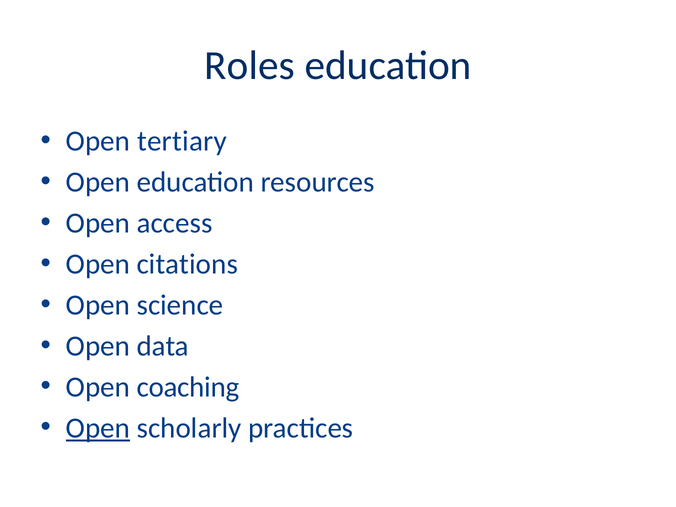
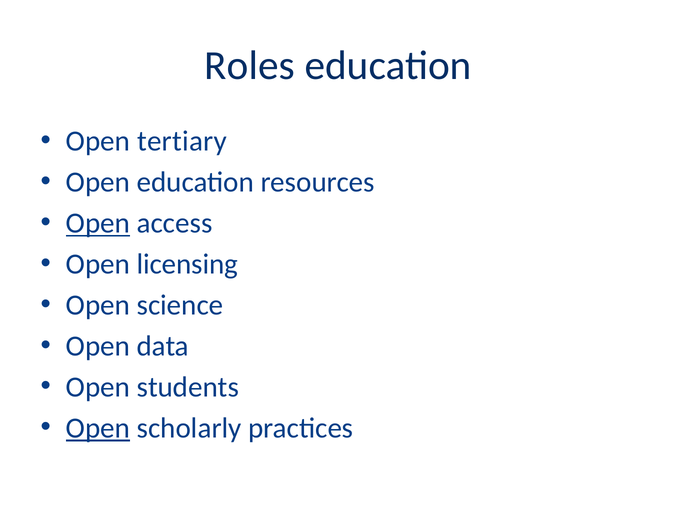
Open at (98, 223) underline: none -> present
citations: citations -> licensing
coaching: coaching -> students
